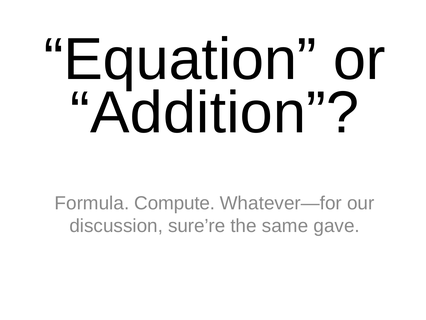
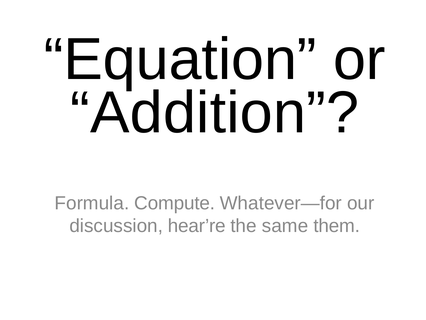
sure’re: sure’re -> hear’re
gave: gave -> them
